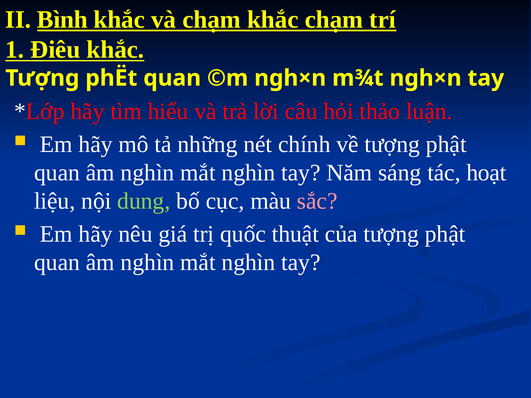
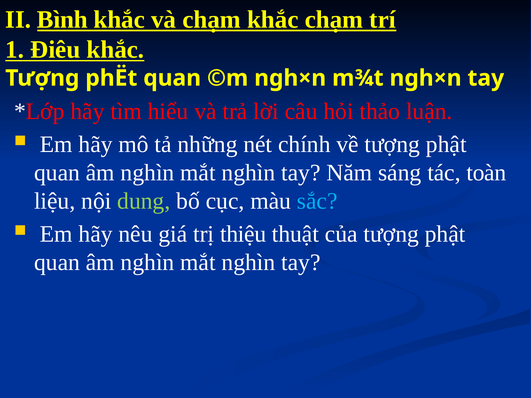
hoạt: hoạt -> toàn
sắc colour: pink -> light blue
quốc: quốc -> thiệu
